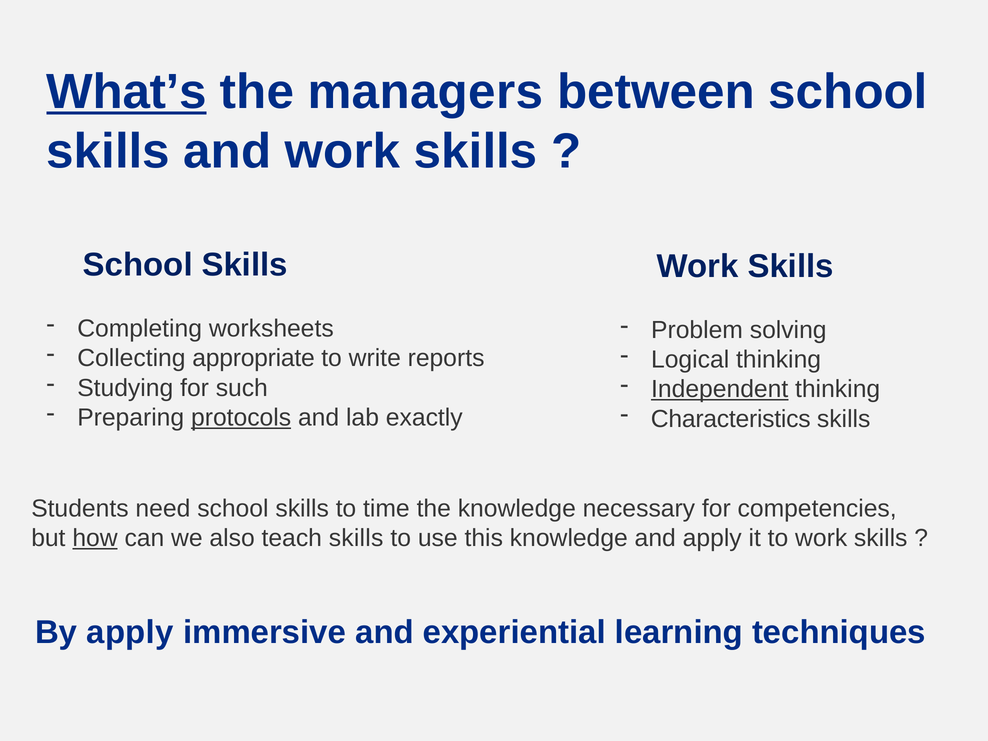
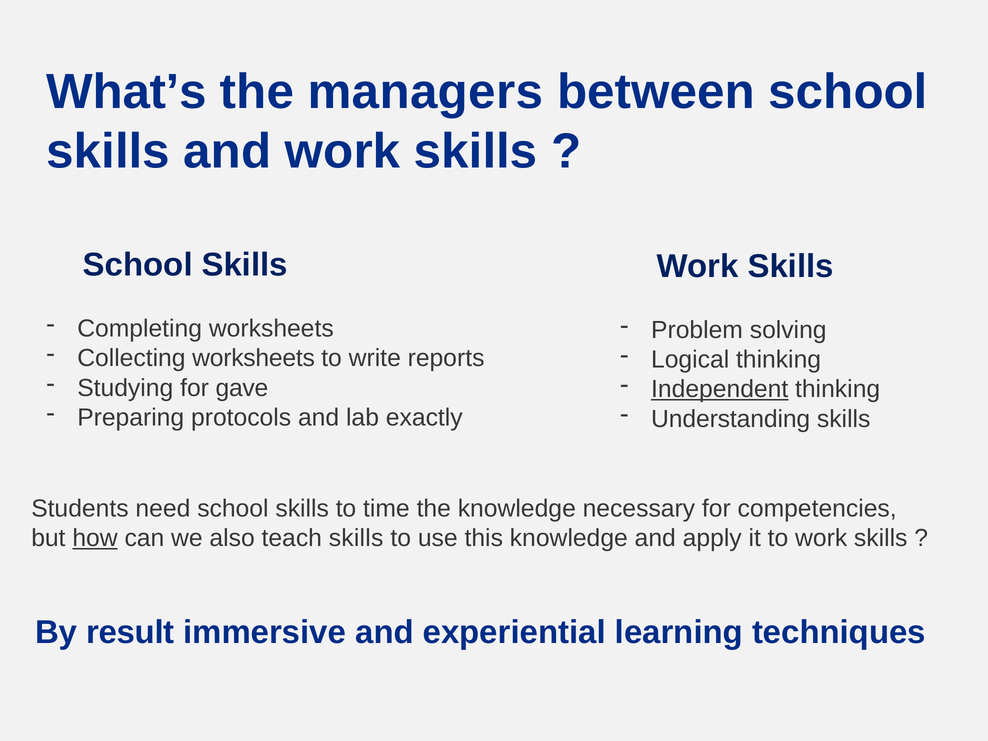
What’s underline: present -> none
Collecting appropriate: appropriate -> worksheets
such: such -> gave
protocols underline: present -> none
Characteristics: Characteristics -> Understanding
By apply: apply -> result
